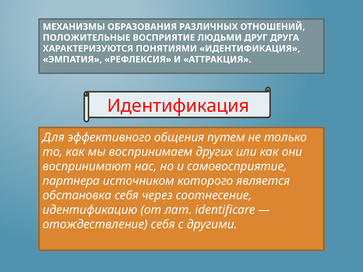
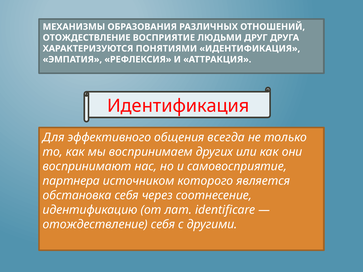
ПОЛОЖИТЕЛЬНЫЕ at (87, 38): ПОЛОЖИТЕЛЬНЫЕ -> ОТОЖДЕСТВЛЕНИЕ
путем: путем -> всегда
